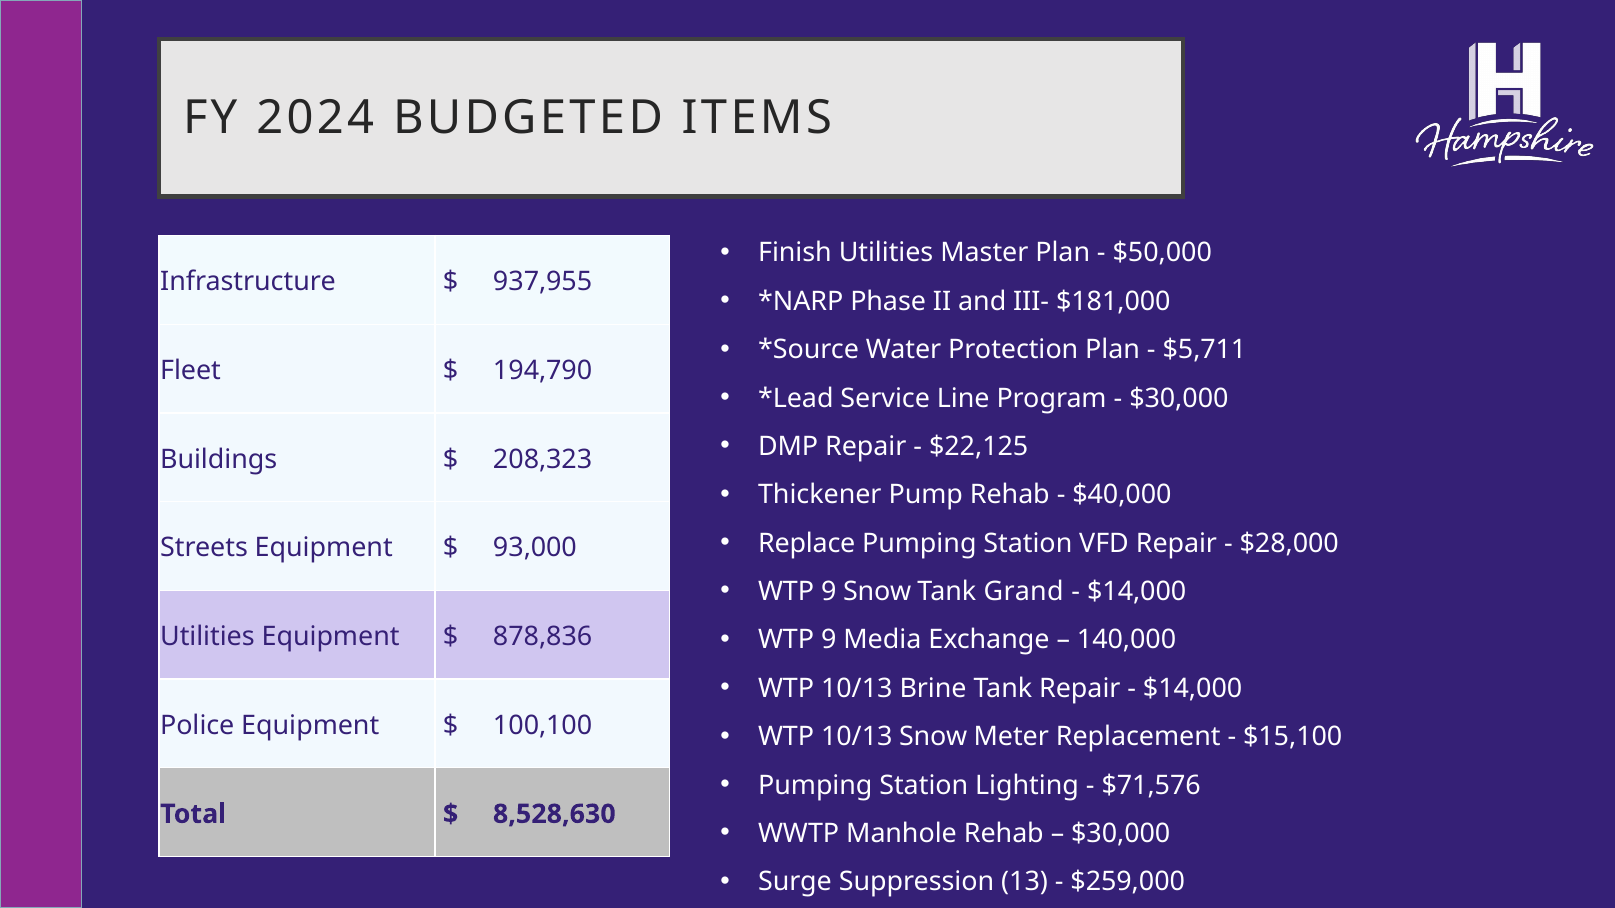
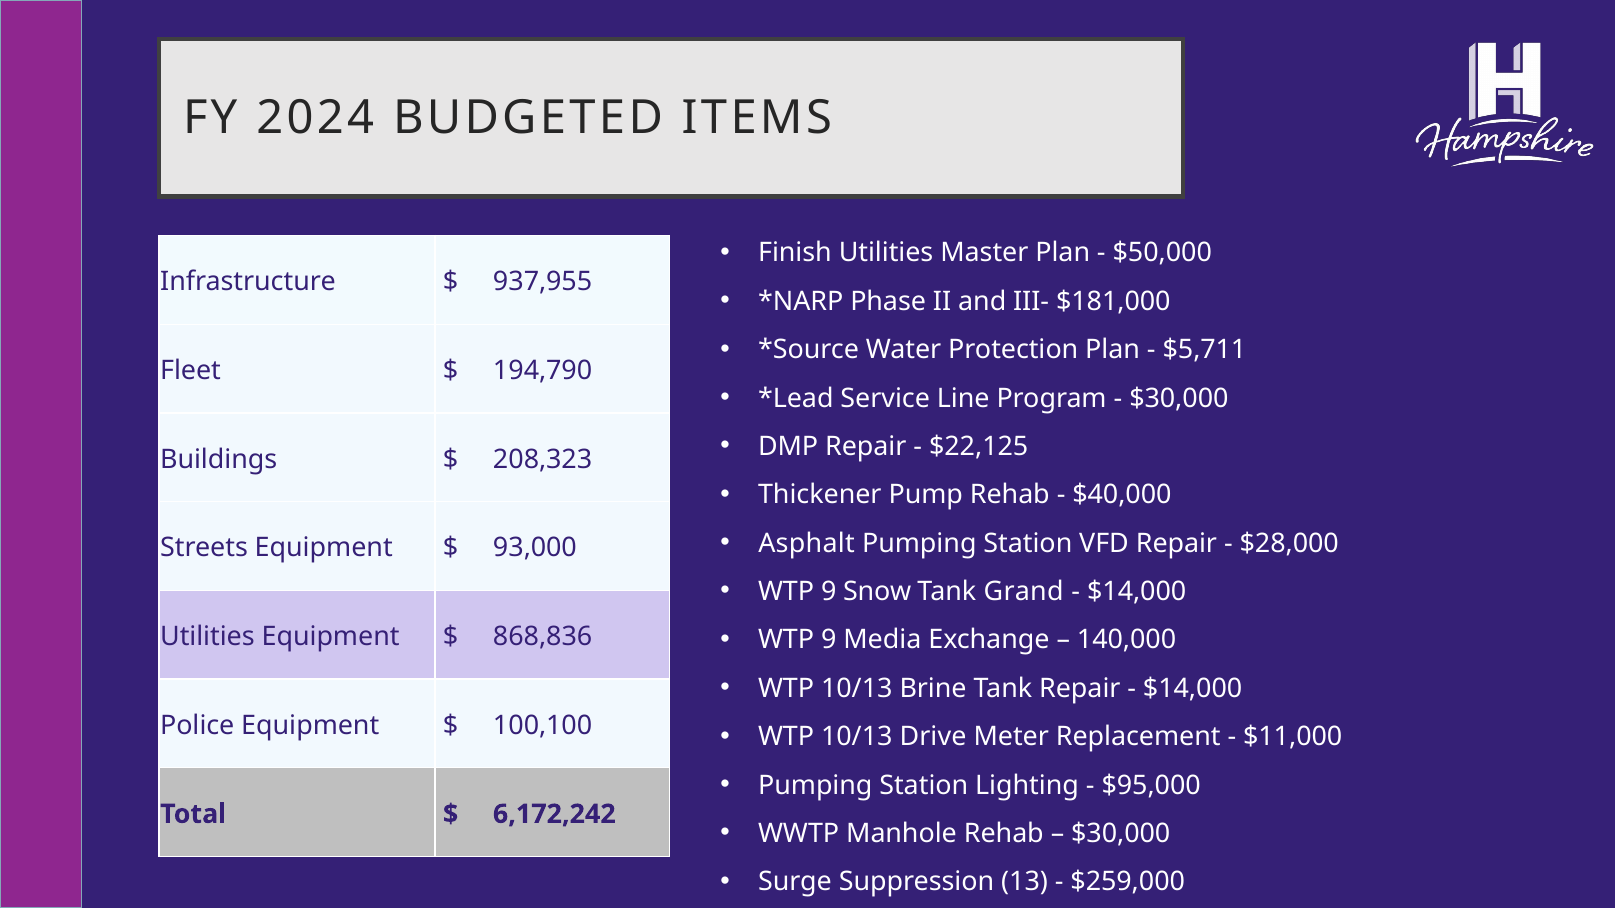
Replace: Replace -> Asphalt
878,836: 878,836 -> 868,836
10/13 Snow: Snow -> Drive
$15,100: $15,100 -> $11,000
$71,576: $71,576 -> $95,000
8,528,630: 8,528,630 -> 6,172,242
